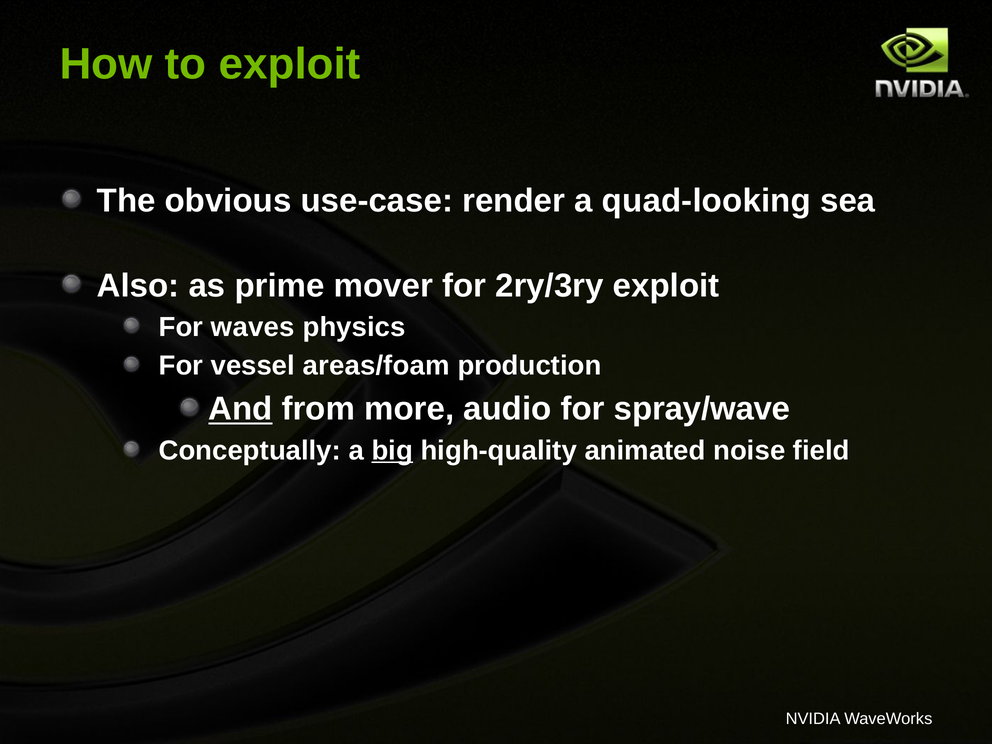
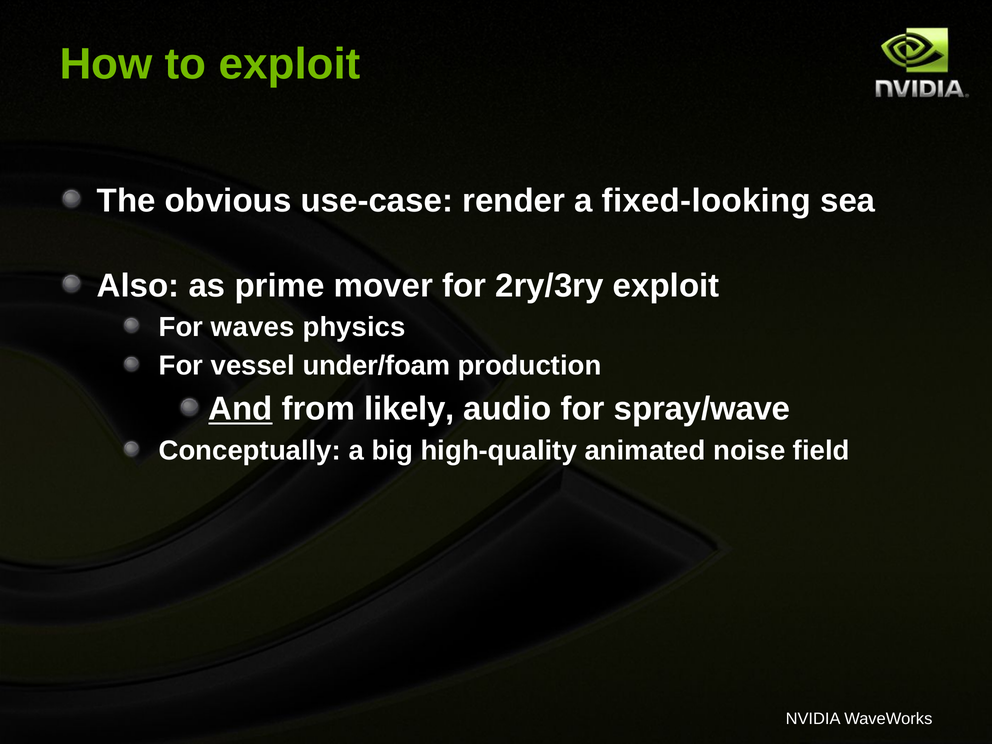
quad-looking: quad-looking -> fixed-looking
areas/foam: areas/foam -> under/foam
more: more -> likely
big underline: present -> none
